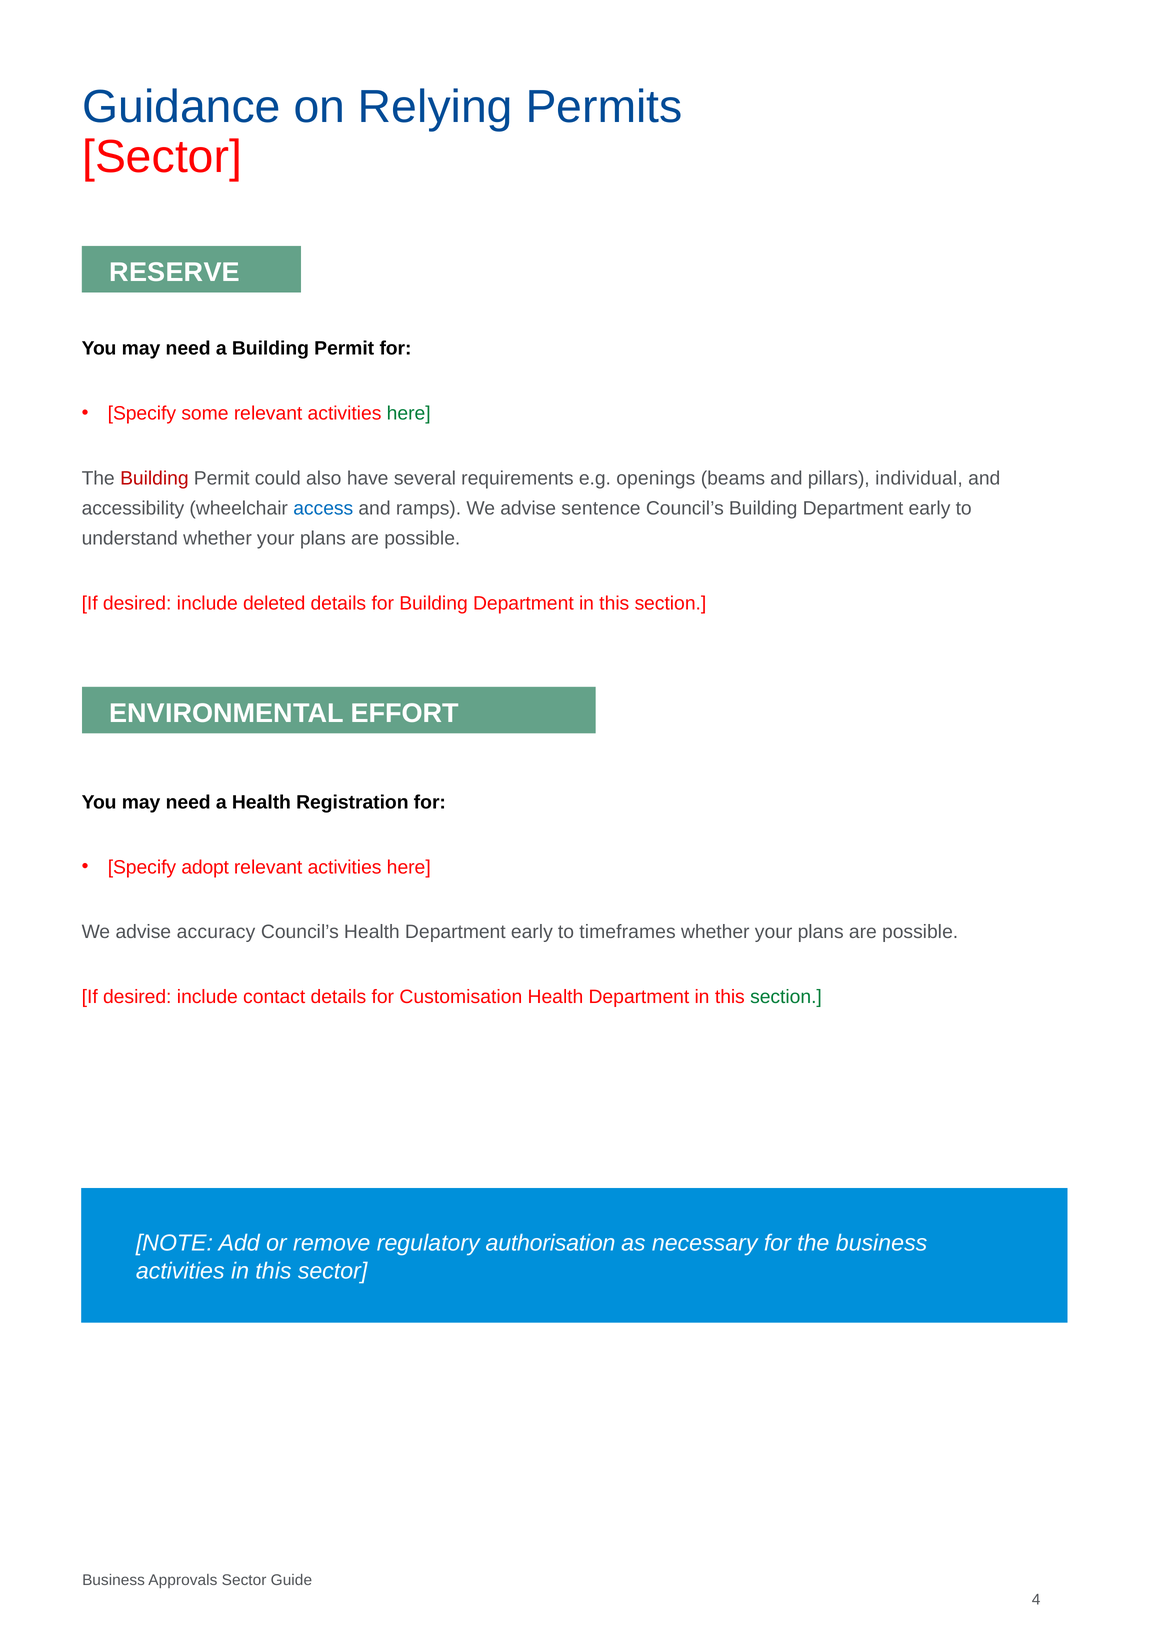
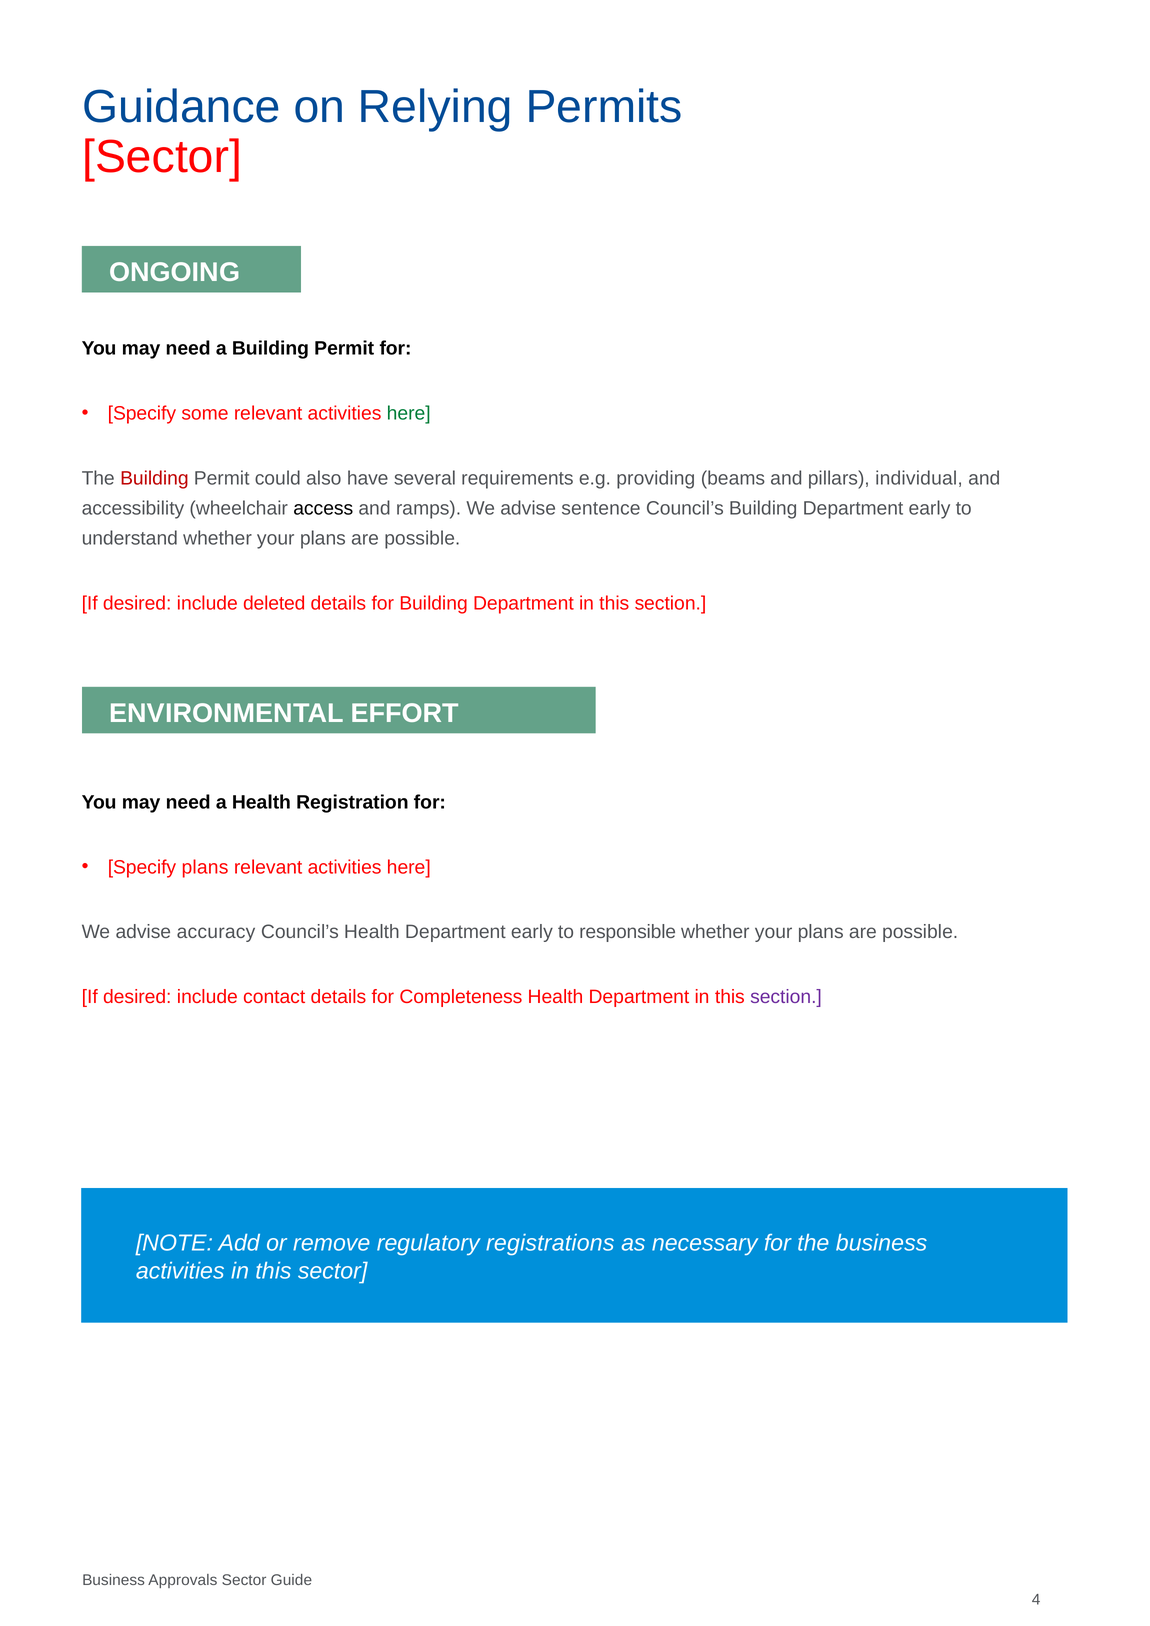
RESERVE: RESERVE -> ONGOING
openings: openings -> providing
access colour: blue -> black
Specify adopt: adopt -> plans
timeframes: timeframes -> responsible
Customisation: Customisation -> Completeness
section at (786, 997) colour: green -> purple
authorisation: authorisation -> registrations
